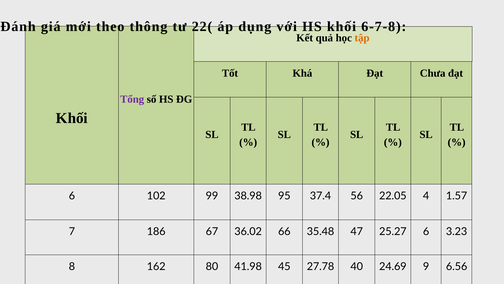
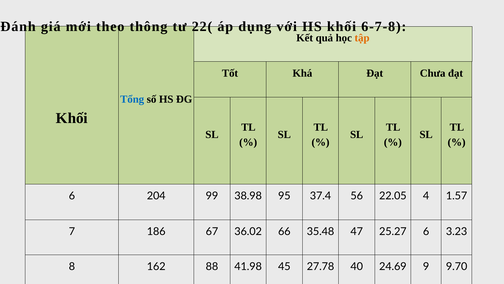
Tổng colour: purple -> blue
102: 102 -> 204
80: 80 -> 88
6.56: 6.56 -> 9.70
